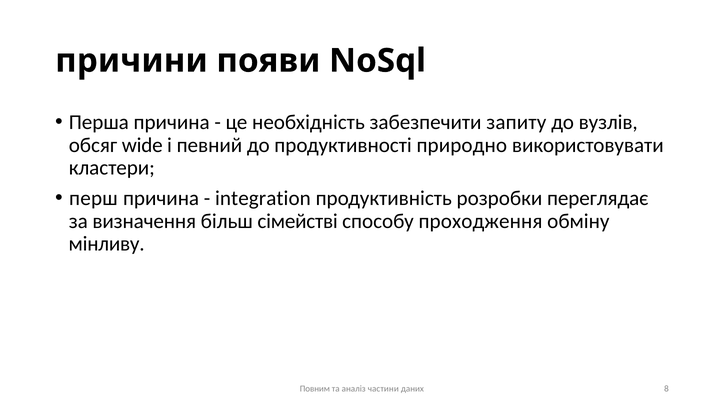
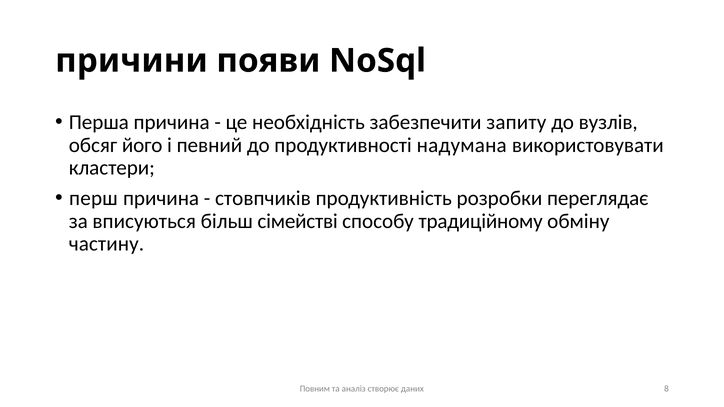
wide: wide -> його
природно: природно -> надумана
integration: integration -> стовпчиків
визначення: визначення -> вписуються
проходження: проходження -> традиційному
мінливу: мінливу -> частину
частини: частини -> створює
